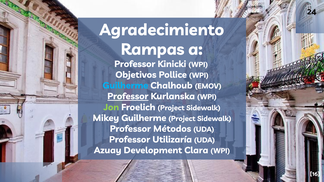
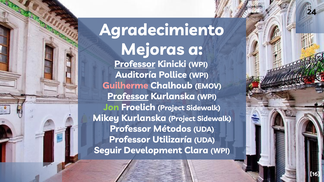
Rampas: Rampas -> Mejoras
Professor at (135, 64) underline: none -> present
Objetivos: Objetivos -> Auditoría
Guilherme at (125, 86) colour: light blue -> pink
Mikey Guilherme: Guilherme -> Kurlanska
Azuay: Azuay -> Seguir
